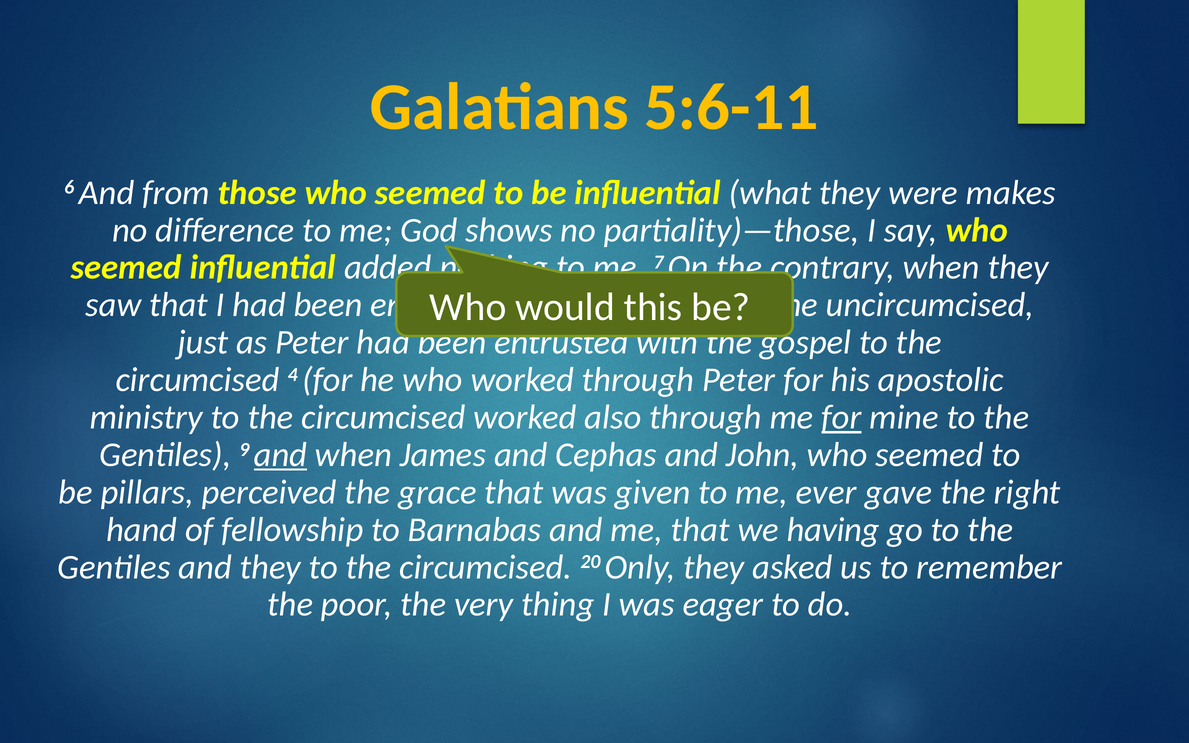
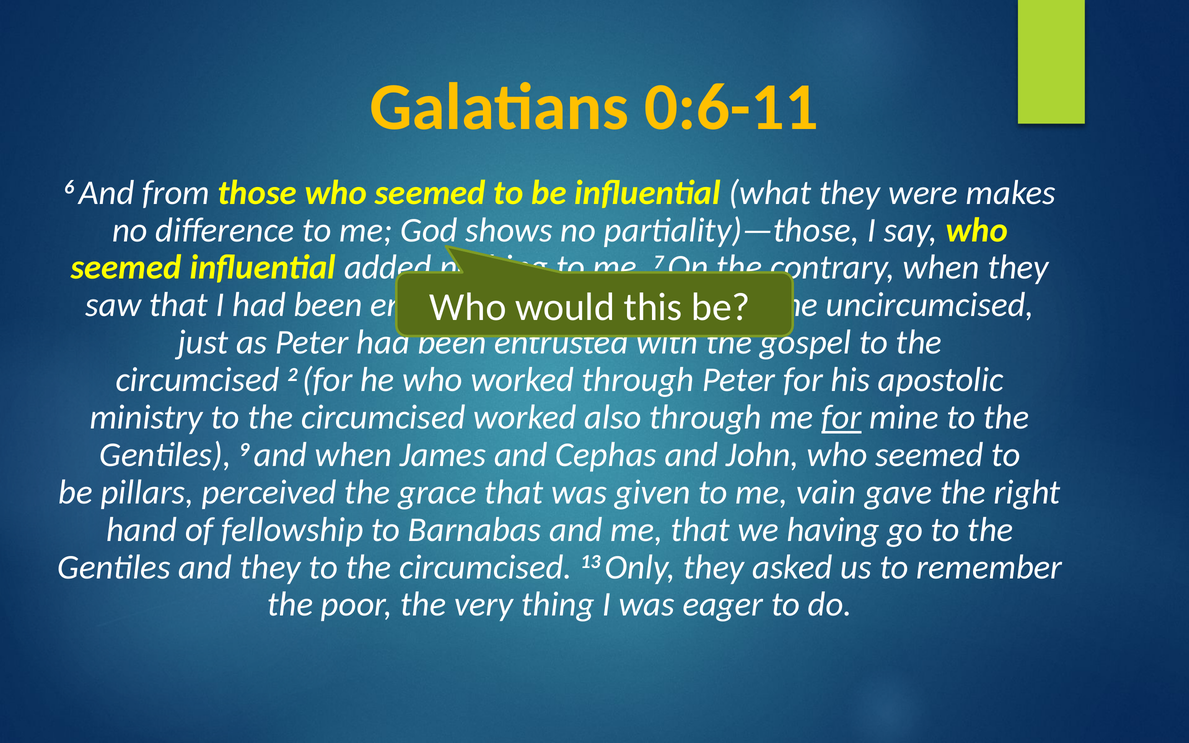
5:6-11: 5:6-11 -> 0:6-11
4: 4 -> 2
and at (280, 455) underline: present -> none
ever: ever -> vain
20: 20 -> 13
